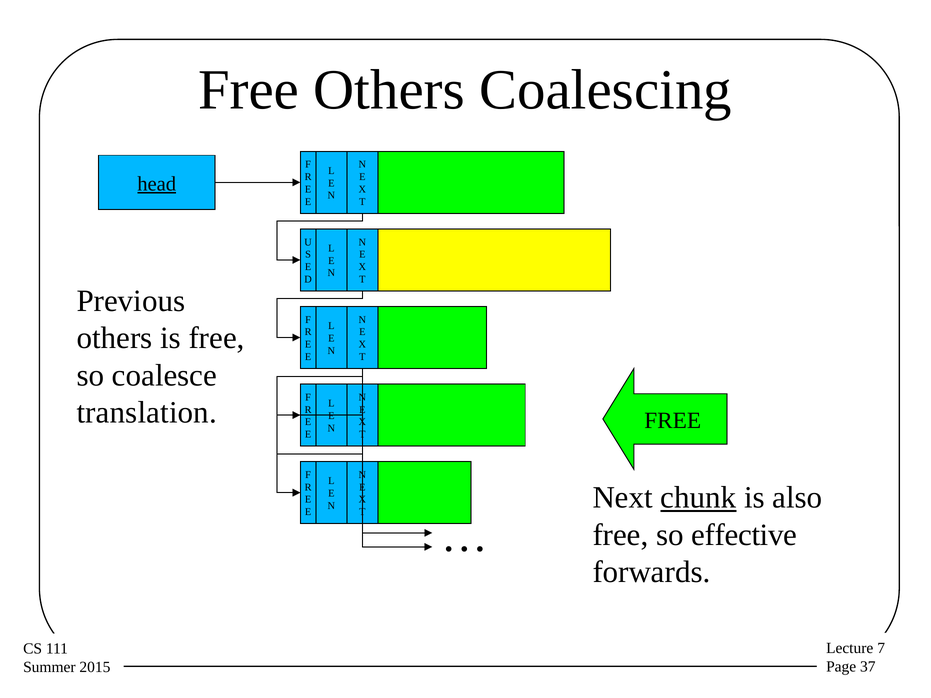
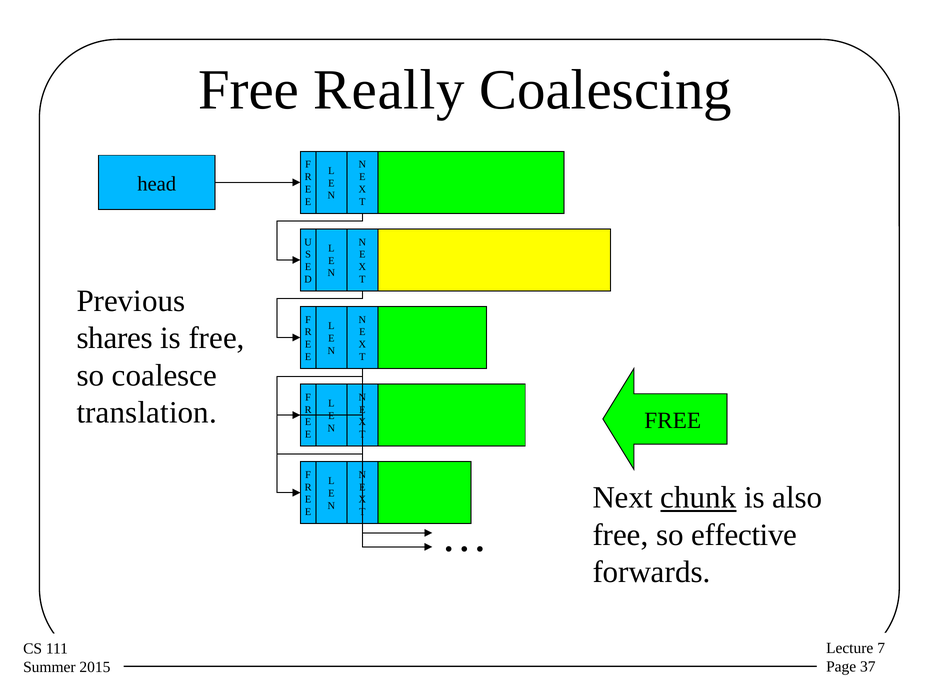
Free Others: Others -> Really
head underline: present -> none
others at (115, 338): others -> shares
